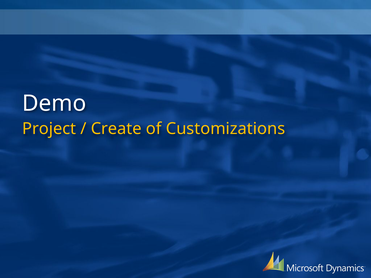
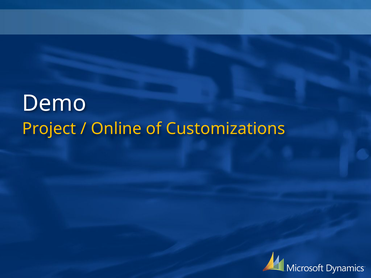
Create: Create -> Online
